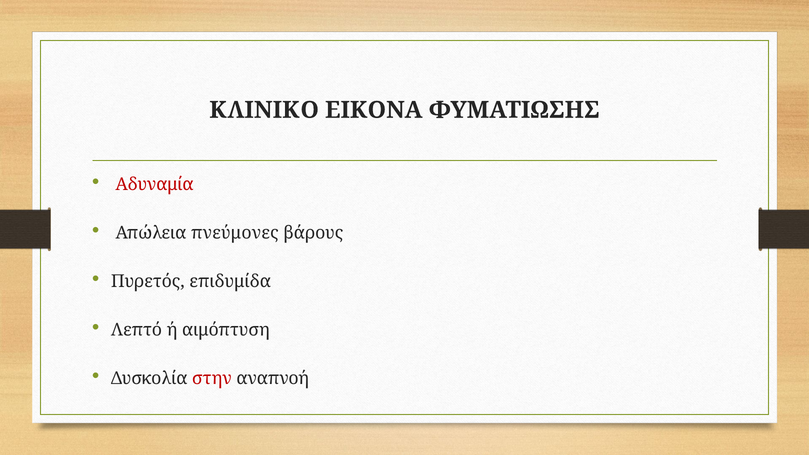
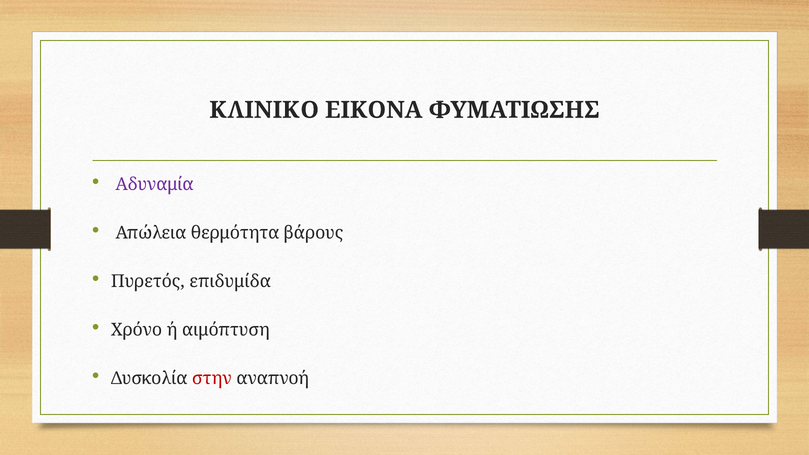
Αδυναμία colour: red -> purple
πνεύμονες: πνεύμονες -> θερμότητα
Λεπτό: Λεπτό -> Χρόνο
